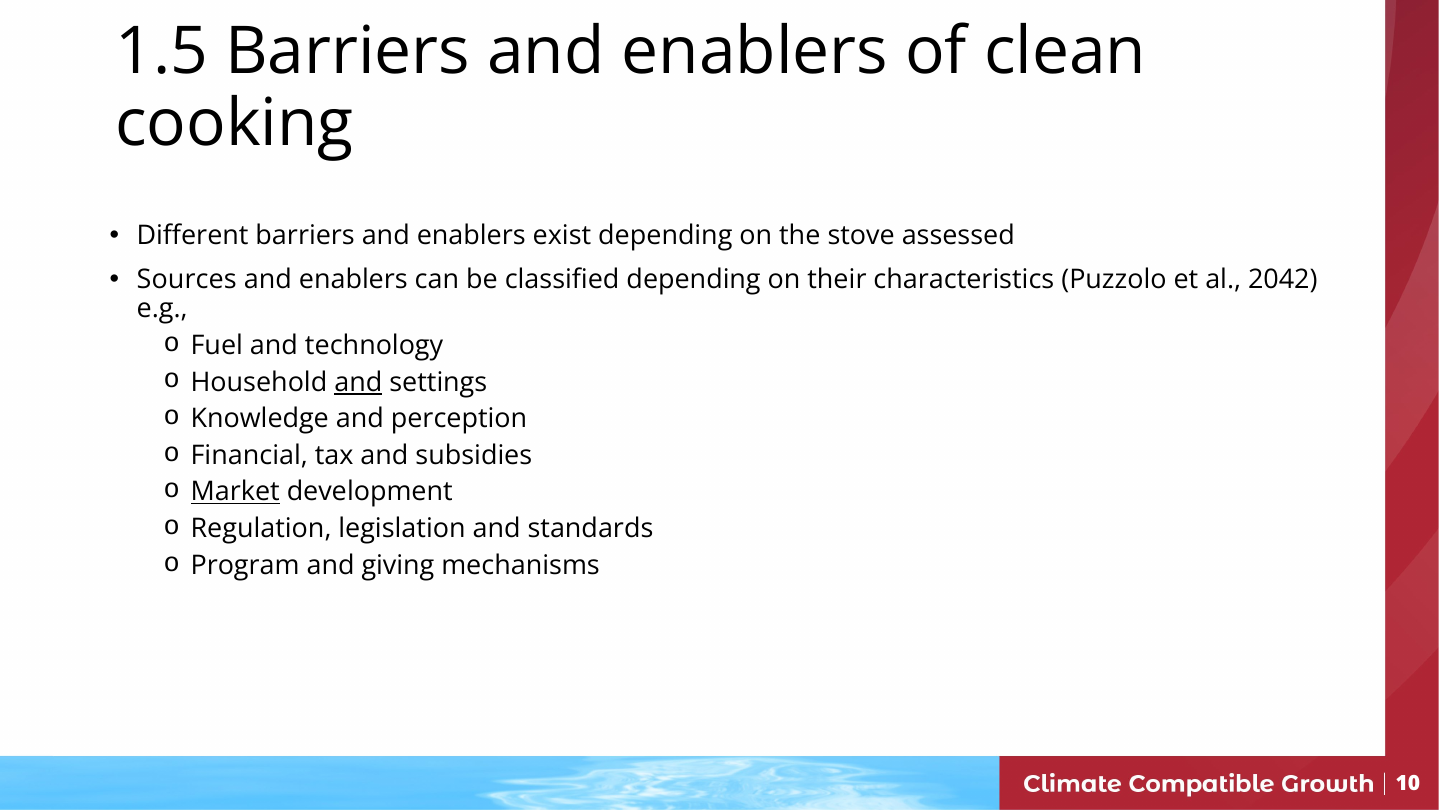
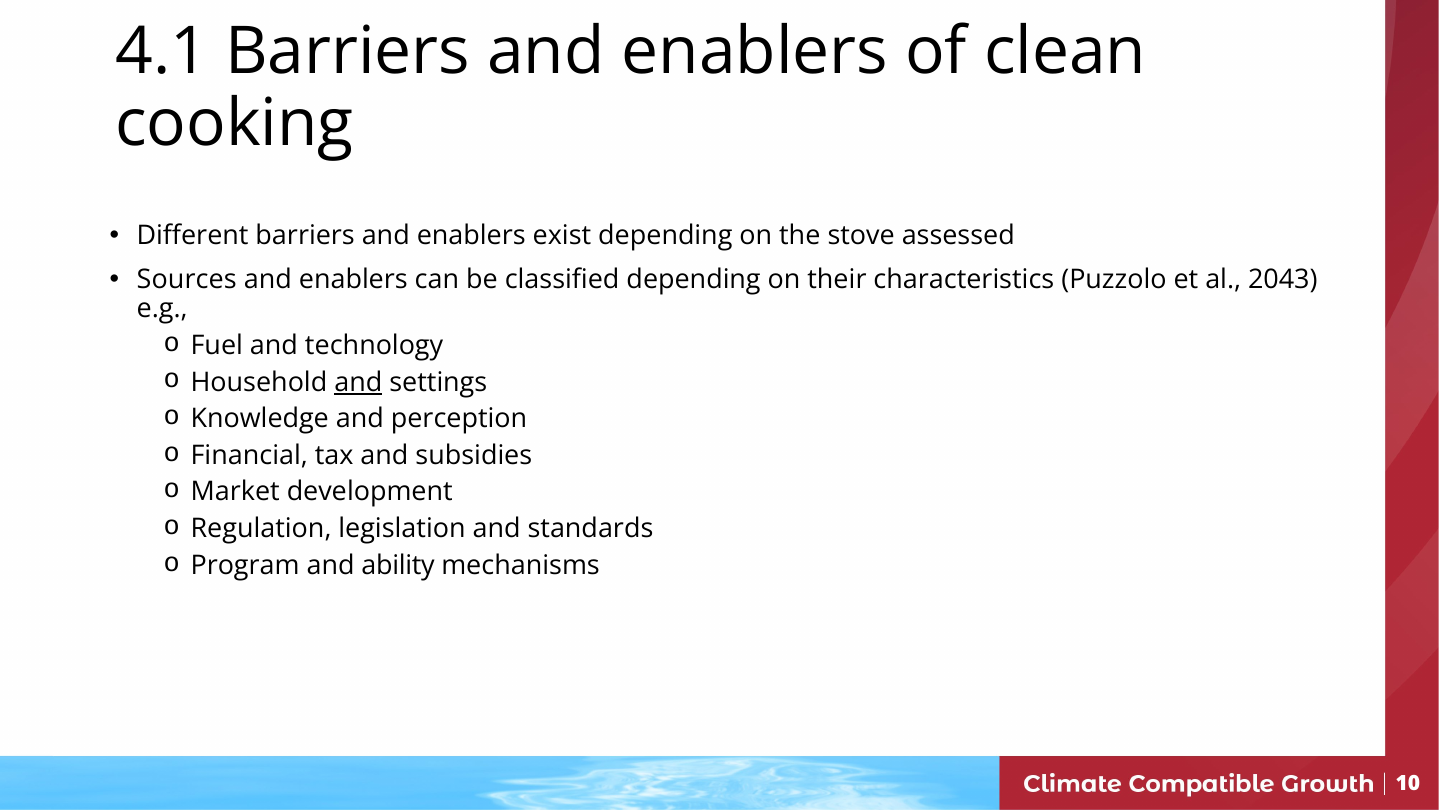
1.5: 1.5 -> 4.1
2042: 2042 -> 2043
Market underline: present -> none
giving: giving -> ability
